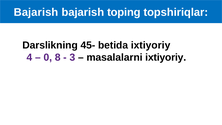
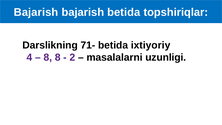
bajarish toping: toping -> betida
45-: 45- -> 71-
0 at (48, 57): 0 -> 8
3: 3 -> 2
masalalarni ixtiyoriy: ixtiyoriy -> uzunligi
